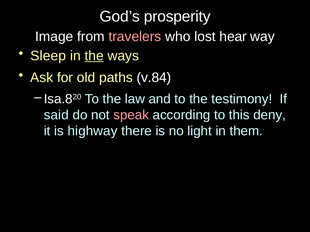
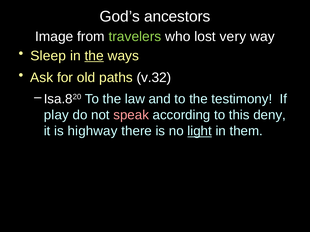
prosperity: prosperity -> ancestors
travelers colour: pink -> light green
hear: hear -> very
v.84: v.84 -> v.32
said: said -> play
light underline: none -> present
